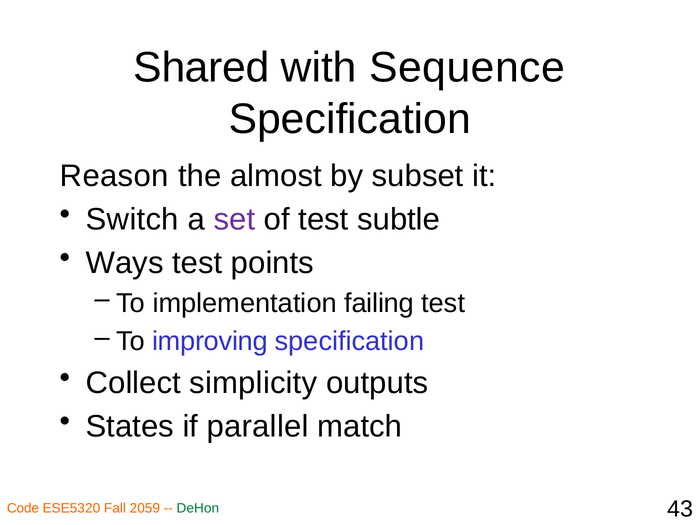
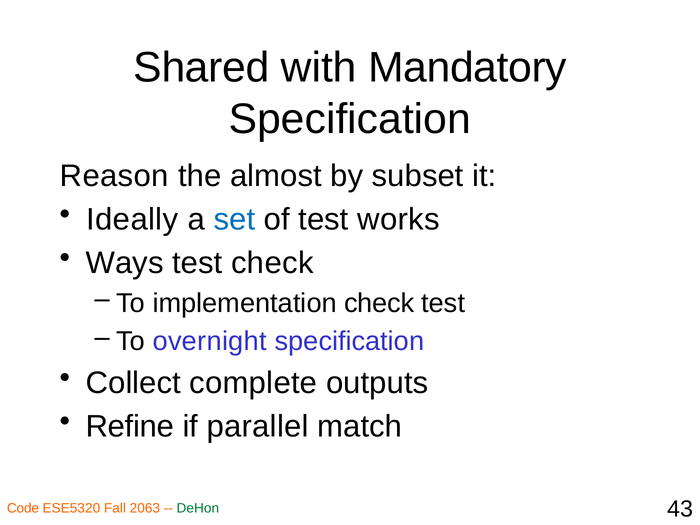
Sequence: Sequence -> Mandatory
Switch: Switch -> Ideally
set colour: purple -> blue
subtle: subtle -> works
test points: points -> check
implementation failing: failing -> check
improving: improving -> overnight
simplicity: simplicity -> complete
States: States -> Refine
2059: 2059 -> 2063
